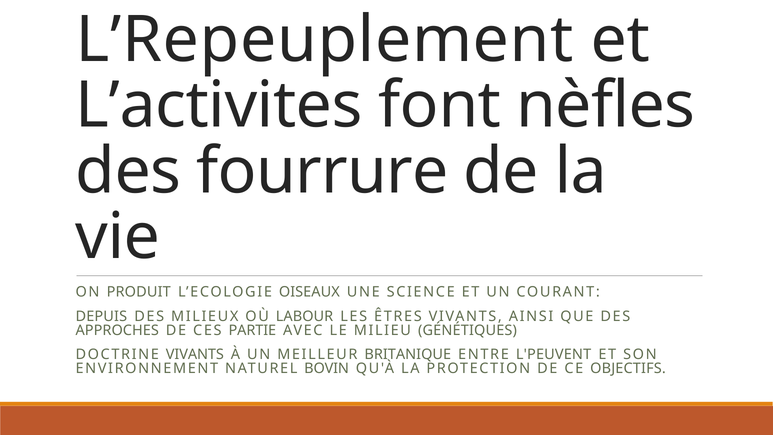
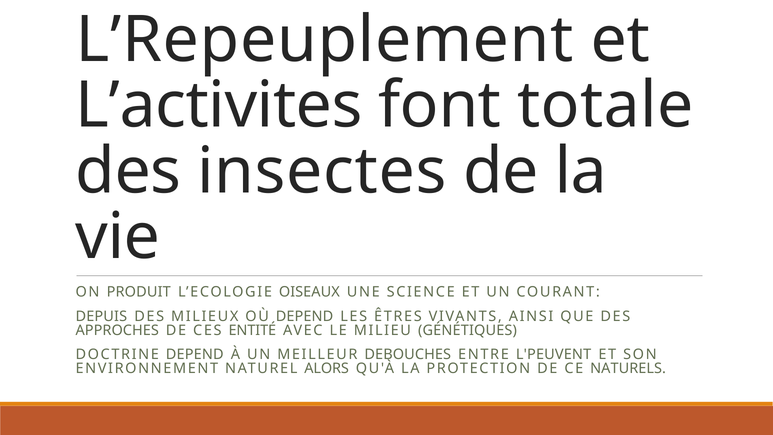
nèfles: nèfles -> totale
fourrure: fourrure -> insectes
OÙ LABOUR: LABOUR -> DEPEND
PARTIE: PARTIE -> ENTITÉ
DOCTRINE VIVANTS: VIVANTS -> DEPEND
BRITANIQUE: BRITANIQUE -> DEBOUCHES
BOVIN: BOVIN -> ALORS
OBJECTIFS: OBJECTIFS -> NATURELS
